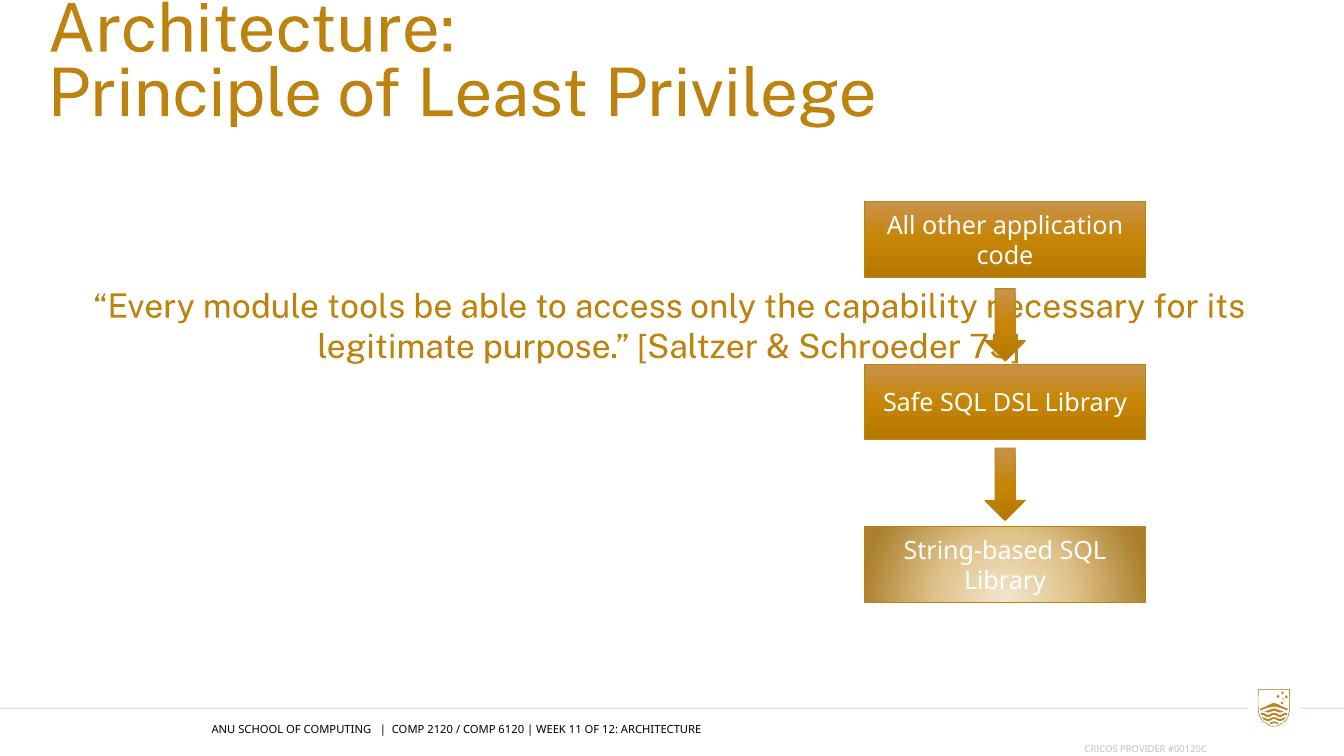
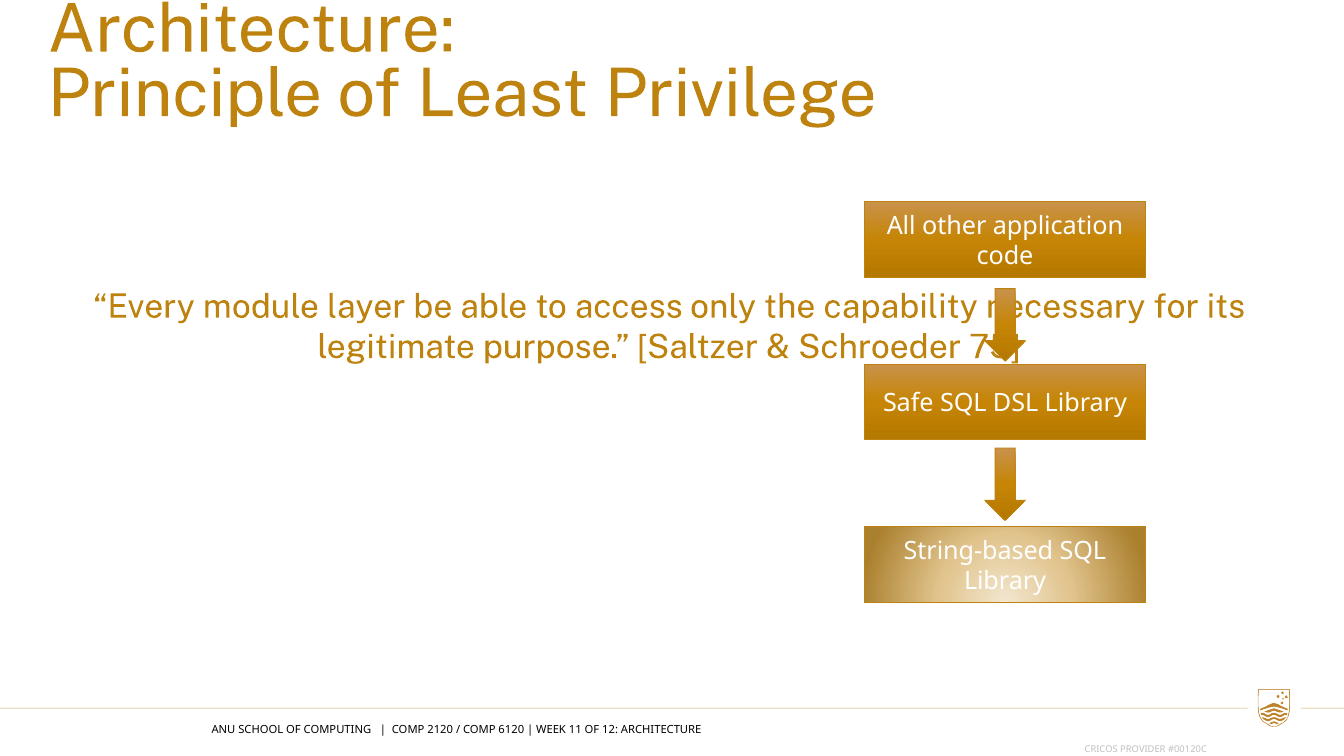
tools: tools -> layer
